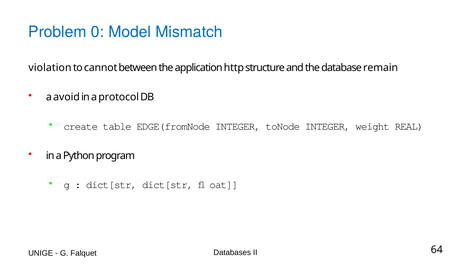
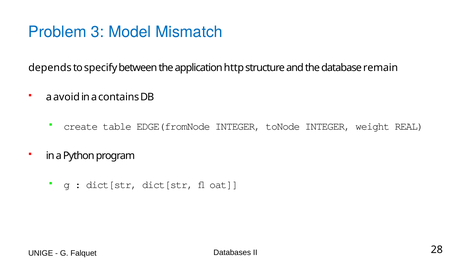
0: 0 -> 3
violation: violation -> depends
cannot: cannot -> specify
protocol: protocol -> contains
64: 64 -> 28
